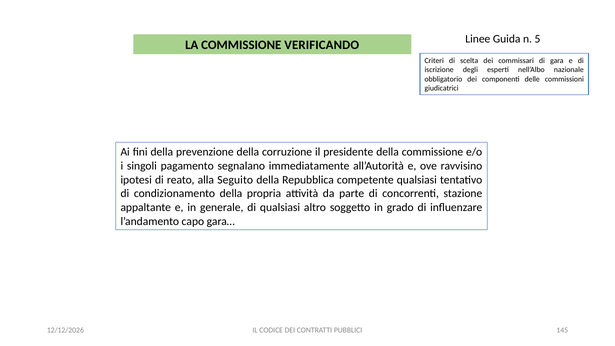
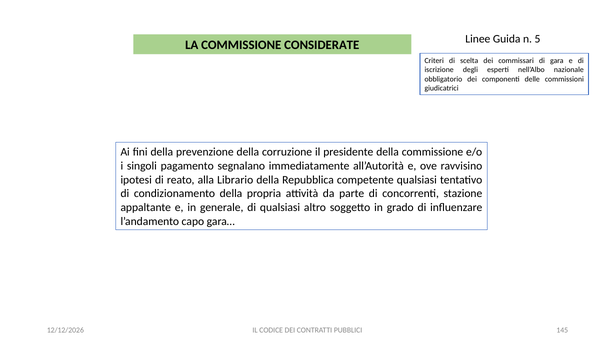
VERIFICANDO: VERIFICANDO -> CONSIDERATE
Seguito: Seguito -> Librario
